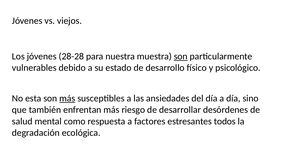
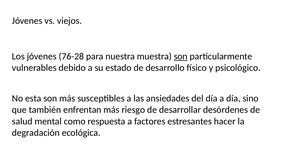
28-28: 28-28 -> 76-28
más at (67, 98) underline: present -> none
todos: todos -> hacer
